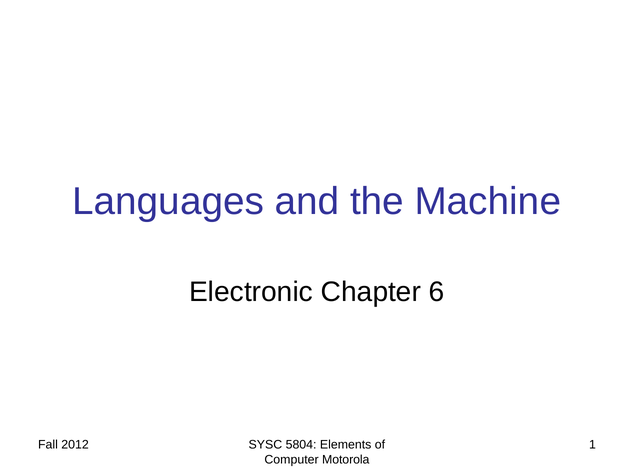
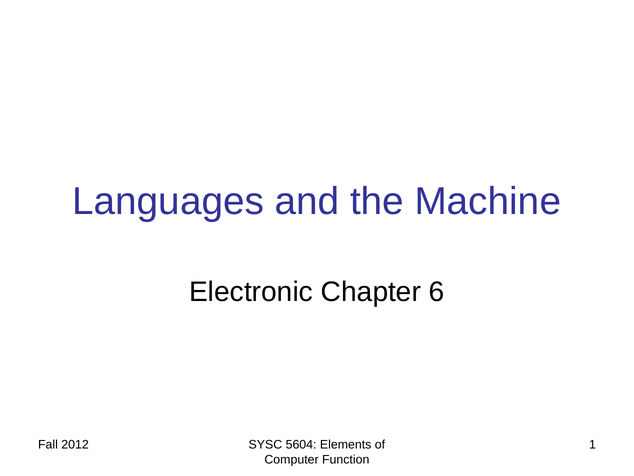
5804: 5804 -> 5604
Motorola: Motorola -> Function
